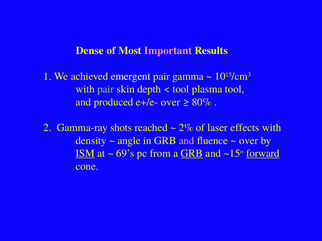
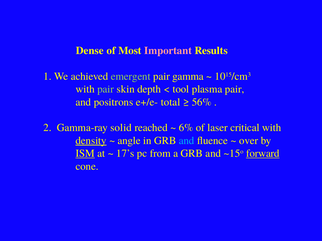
emergent colour: white -> light green
plasma tool: tool -> pair
produced: produced -> positrons
e+/e- over: over -> total
80%: 80% -> 56%
shots: shots -> solid
2%: 2% -> 6%
effects: effects -> critical
density underline: none -> present
and at (187, 141) colour: pink -> light blue
69’s: 69’s -> 17’s
GRB at (192, 154) underline: present -> none
